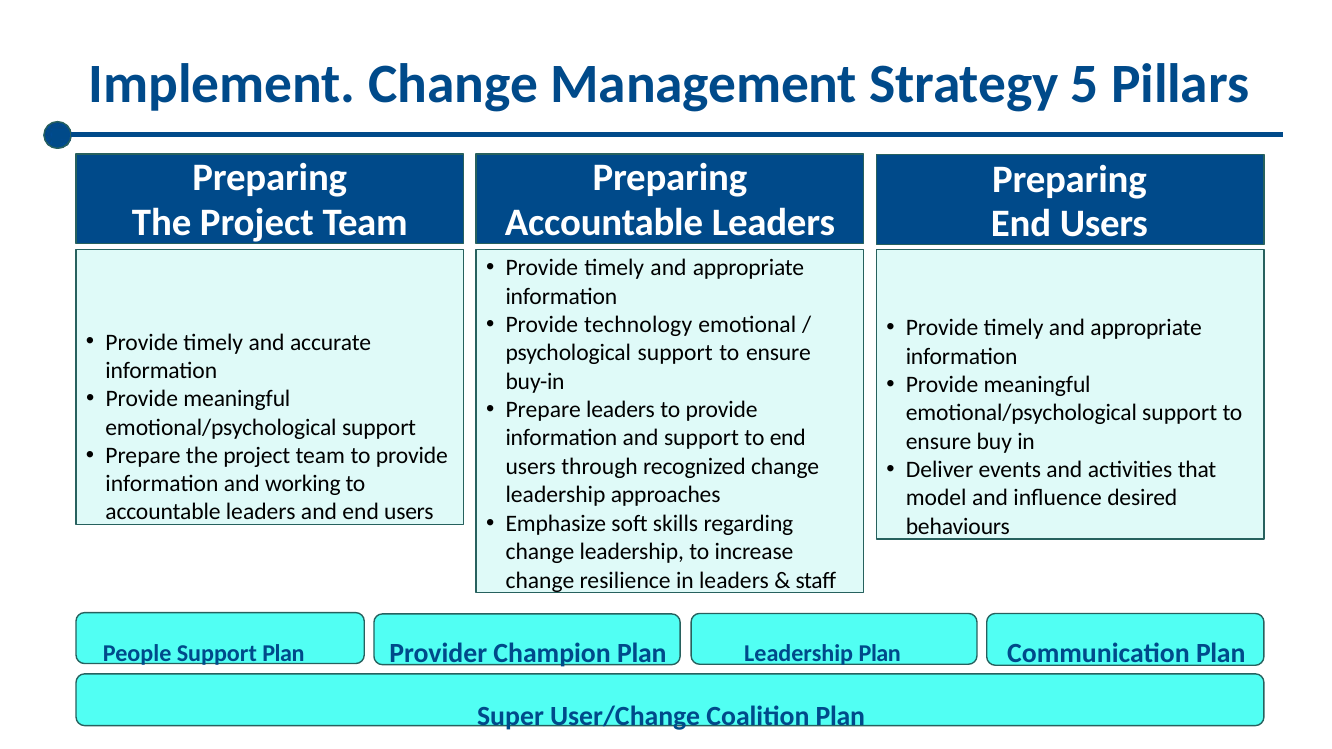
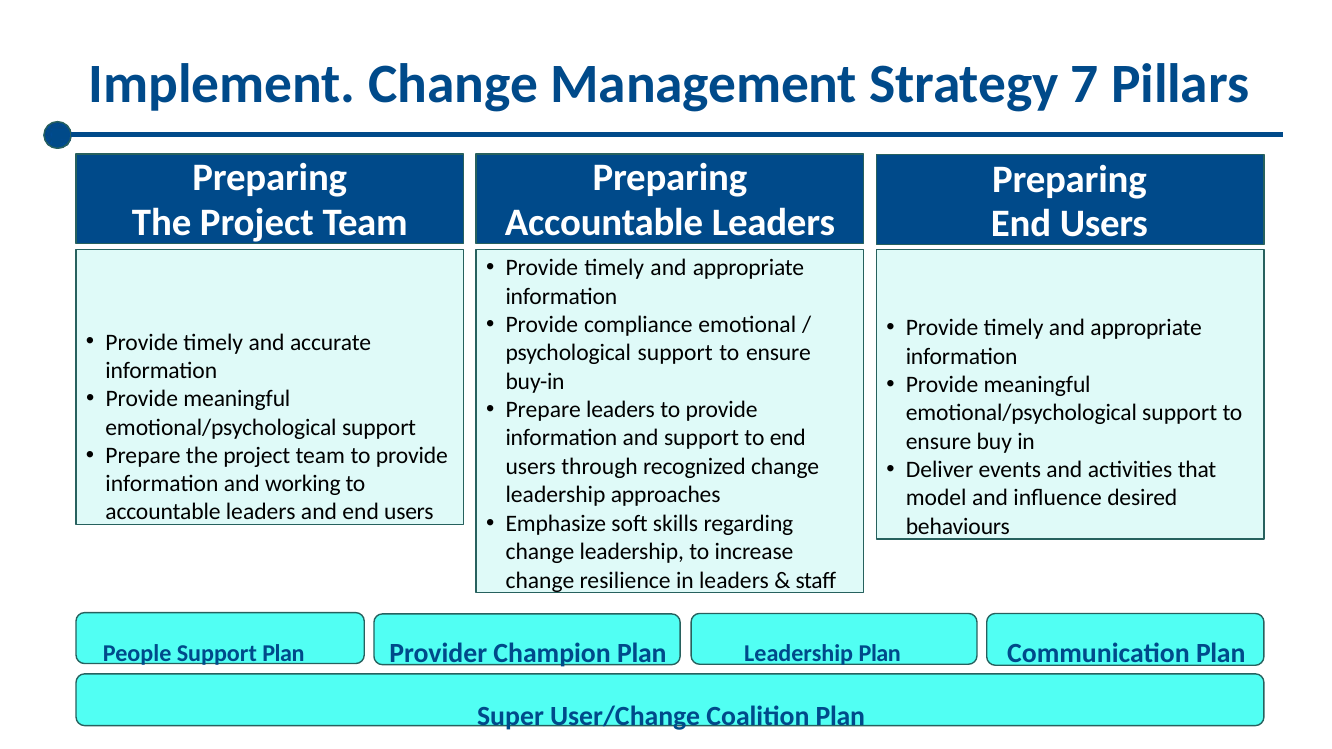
5: 5 -> 7
technology: technology -> compliance
